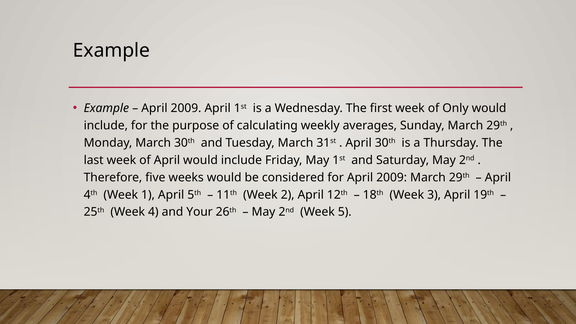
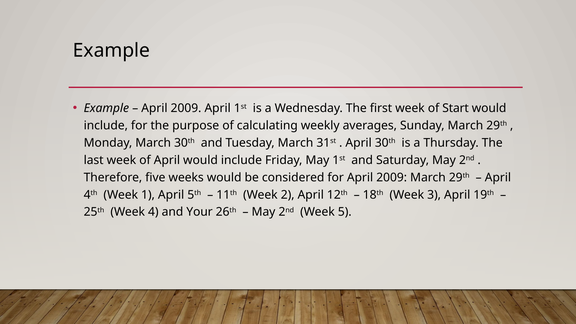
Only: Only -> Start
